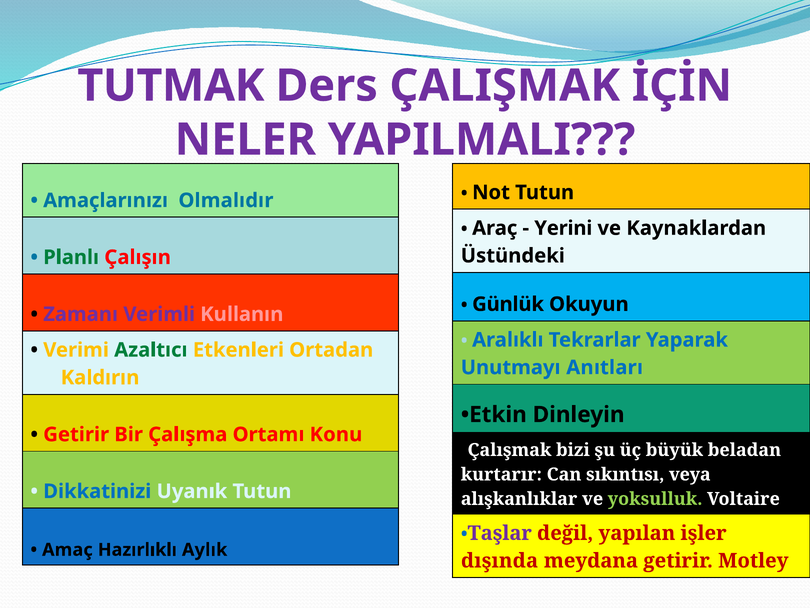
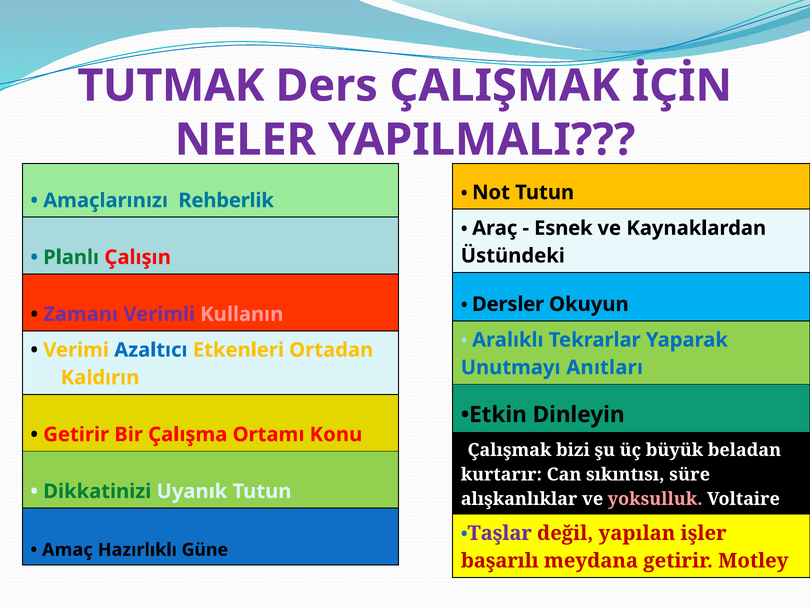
Olmalıdır: Olmalıdır -> Rehberlik
Yerini: Yerini -> Esnek
Günlük: Günlük -> Dersler
Azaltıcı colour: green -> blue
veya: veya -> süre
Dikkatinizi colour: blue -> green
yoksulluk colour: light green -> pink
Aylık: Aylık -> Güne
dışında: dışında -> başarılı
